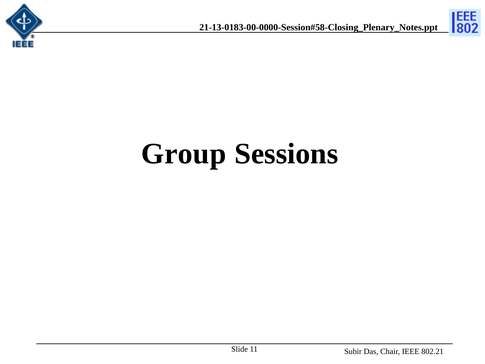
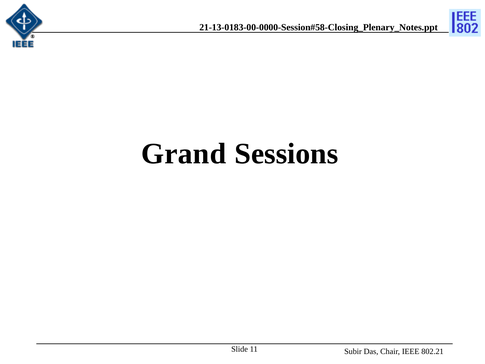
Group: Group -> Grand
